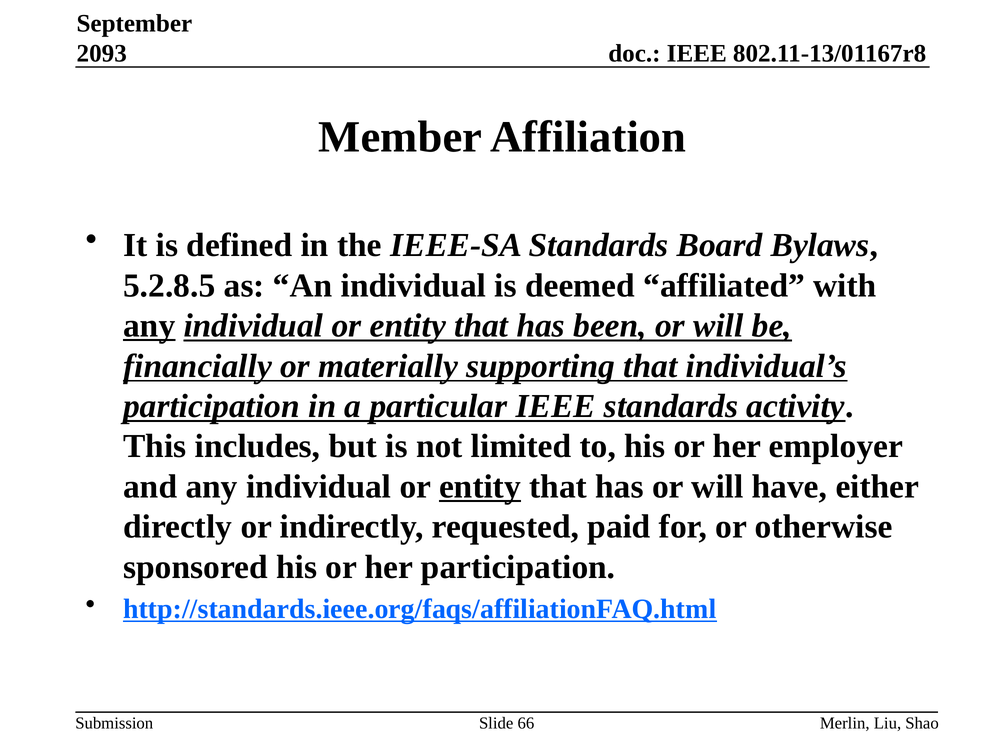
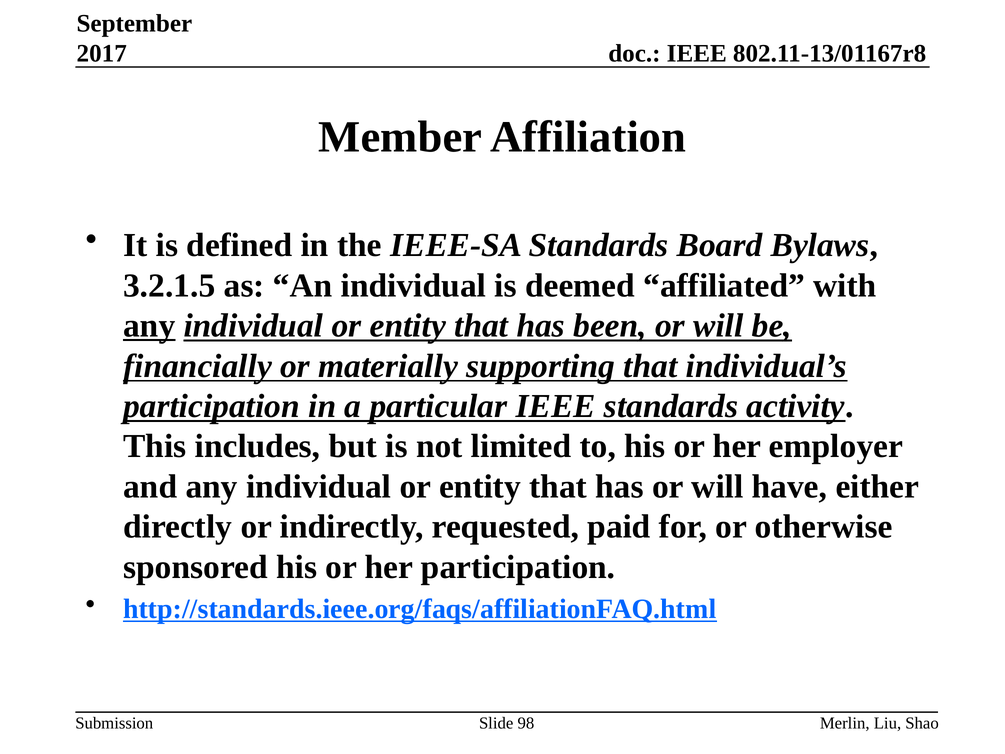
2093: 2093 -> 2017
5.2.8.5: 5.2.8.5 -> 3.2.1.5
entity at (480, 486) underline: present -> none
66: 66 -> 98
